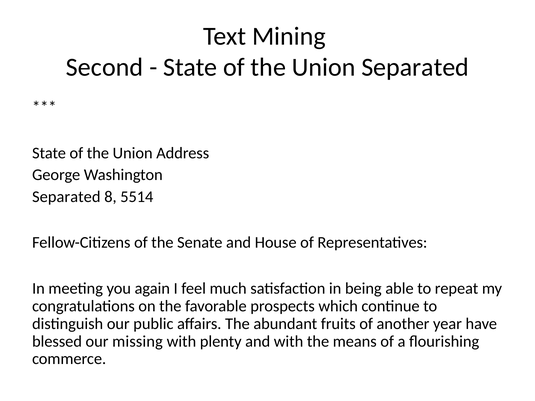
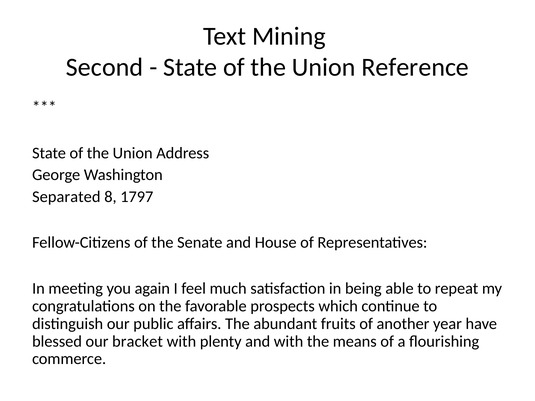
Union Separated: Separated -> Reference
5514: 5514 -> 1797
missing: missing -> bracket
